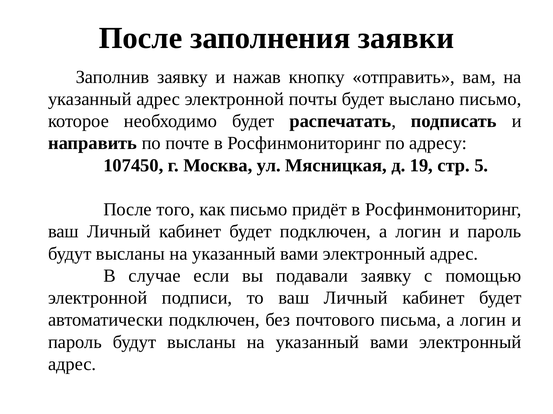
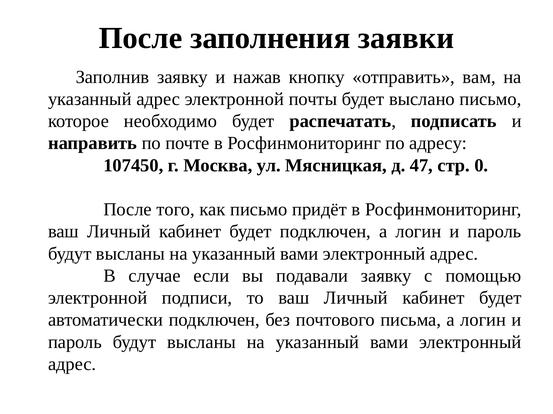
19: 19 -> 47
5: 5 -> 0
